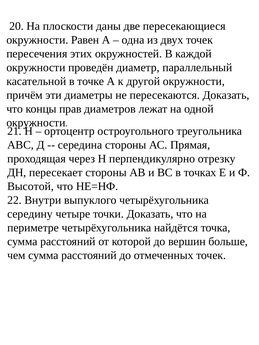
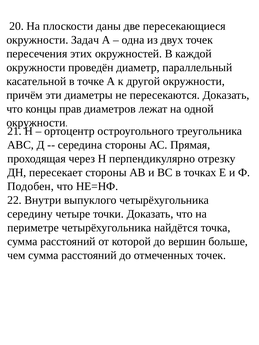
Равен: Равен -> Задач
Высотой: Высотой -> Подобен
